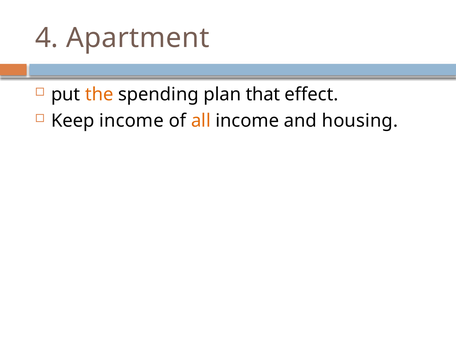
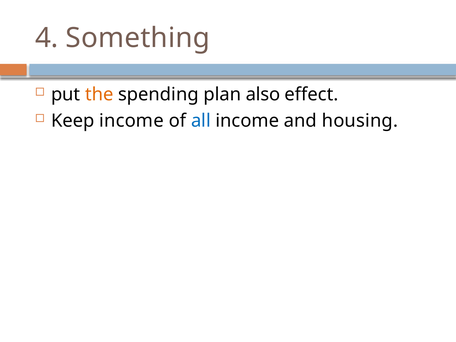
Apartment: Apartment -> Something
that: that -> also
all colour: orange -> blue
